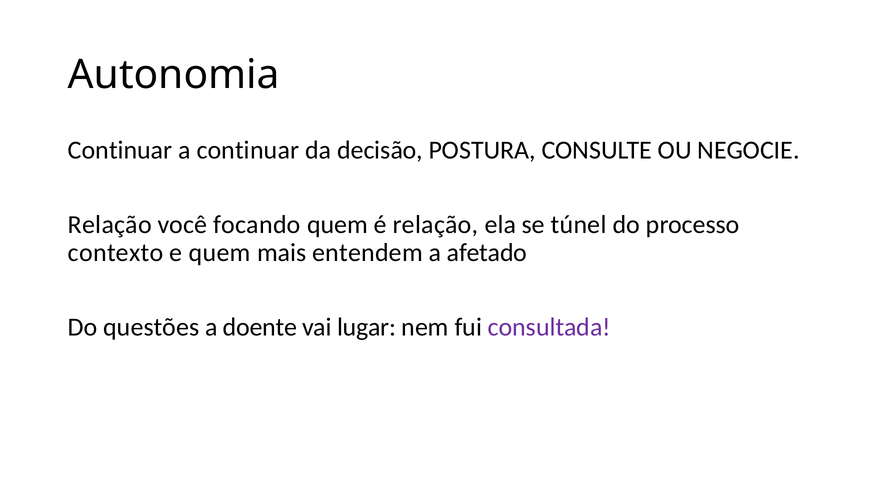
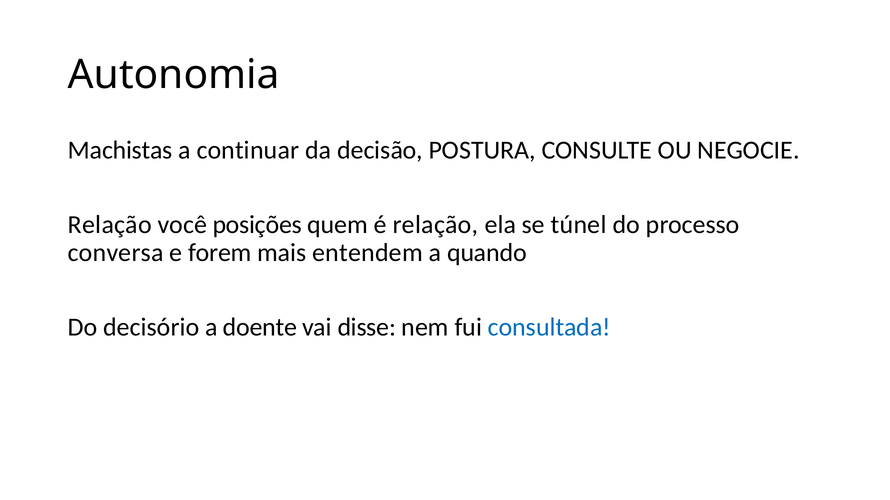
Continuar at (120, 150): Continuar -> Machistas
focando: focando -> posições
contexto: contexto -> conversa
e quem: quem -> forem
afetado: afetado -> quando
questões: questões -> decisório
lugar: lugar -> disse
consultada colour: purple -> blue
